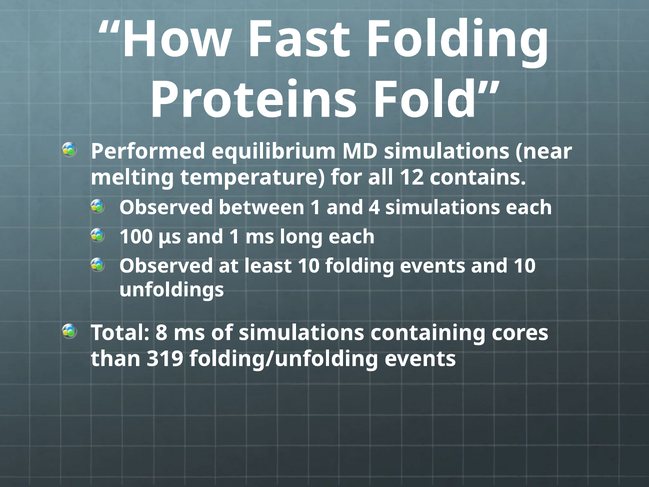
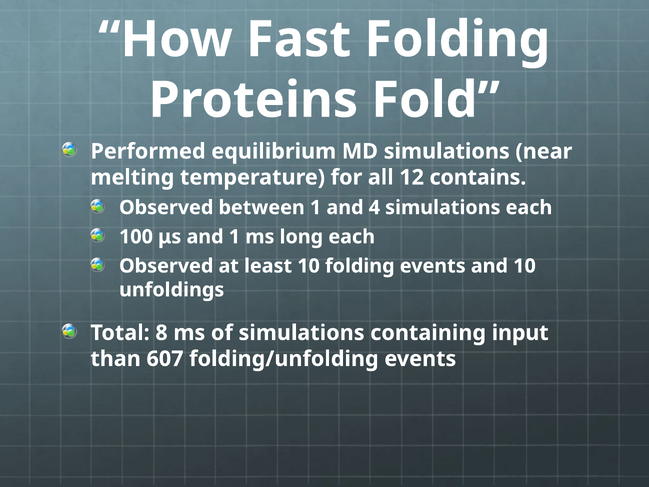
cores: cores -> input
319: 319 -> 607
